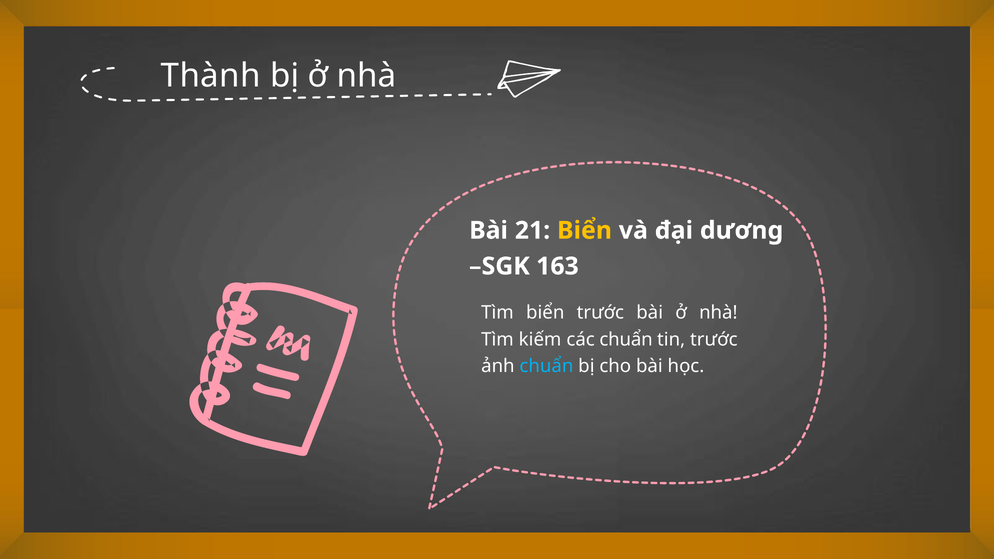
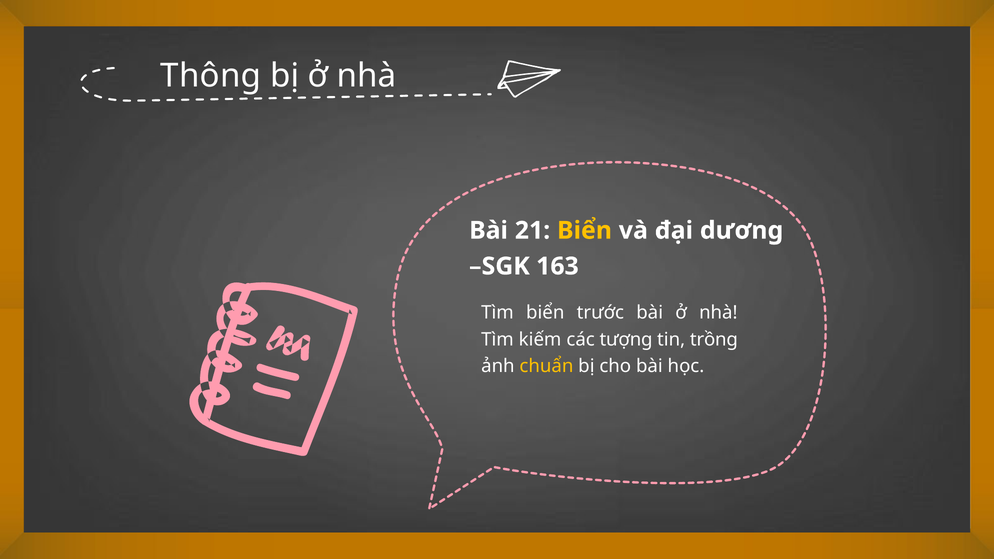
Thành: Thành -> Thông
các chuẩn: chuẩn -> tượng
tin trước: trước -> trồng
chuẩn at (546, 366) colour: light blue -> yellow
